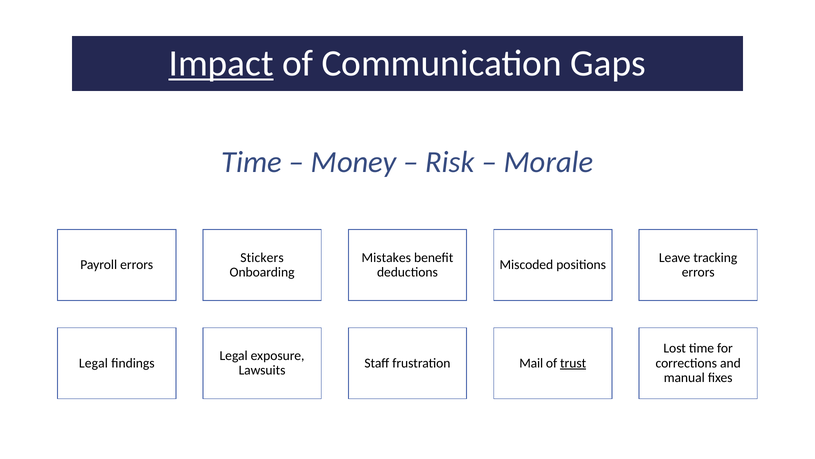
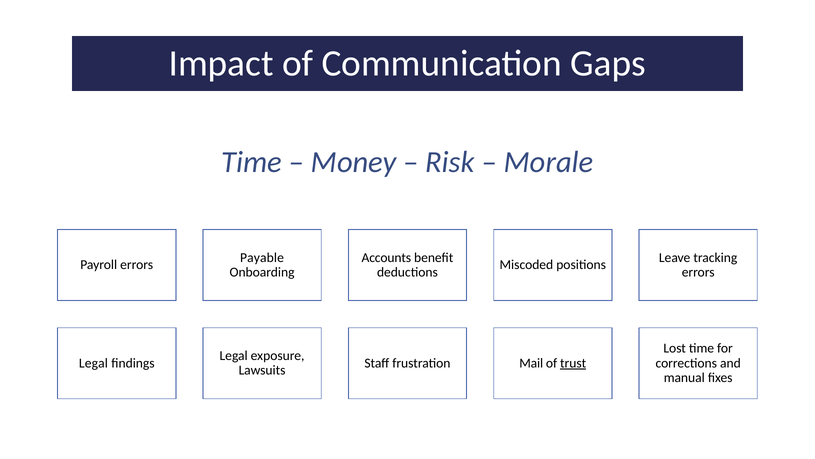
Impact underline: present -> none
Stickers: Stickers -> Payable
Mistakes: Mistakes -> Accounts
